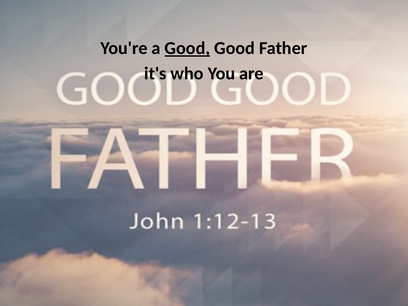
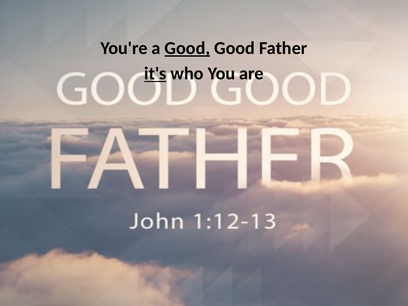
it's underline: none -> present
